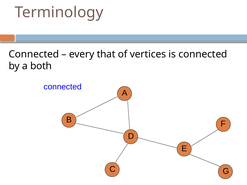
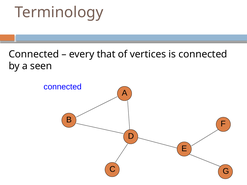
both: both -> seen
